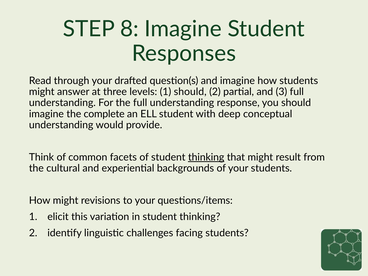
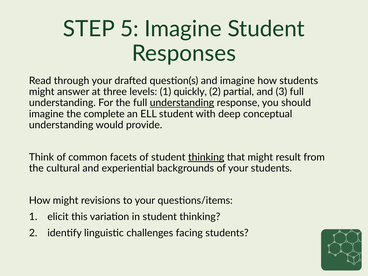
8: 8 -> 5
1 should: should -> quickly
understanding at (182, 103) underline: none -> present
